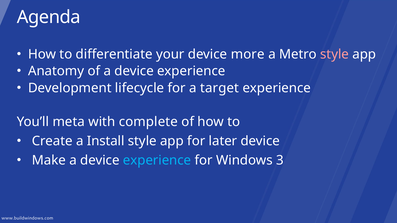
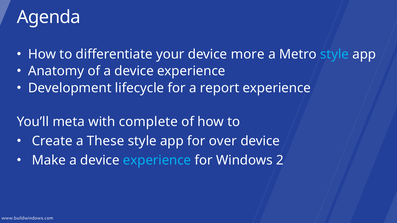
style at (335, 54) colour: pink -> light blue
target: target -> report
Install: Install -> These
later: later -> over
3: 3 -> 2
